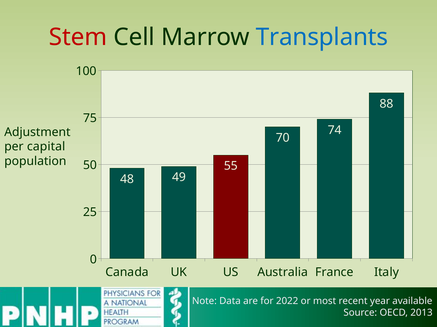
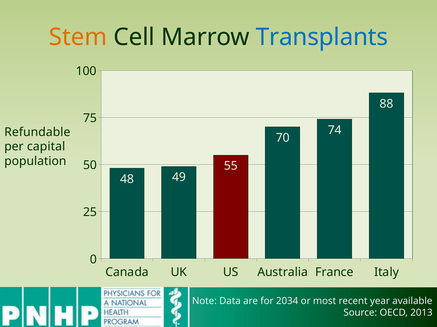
Stem colour: red -> orange
Adjustment: Adjustment -> Refundable
2022: 2022 -> 2034
